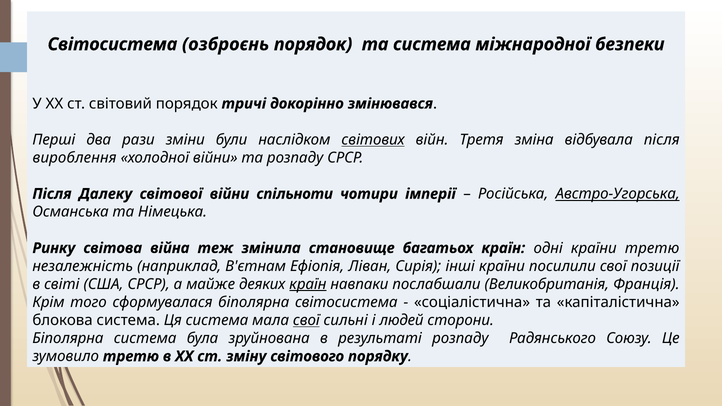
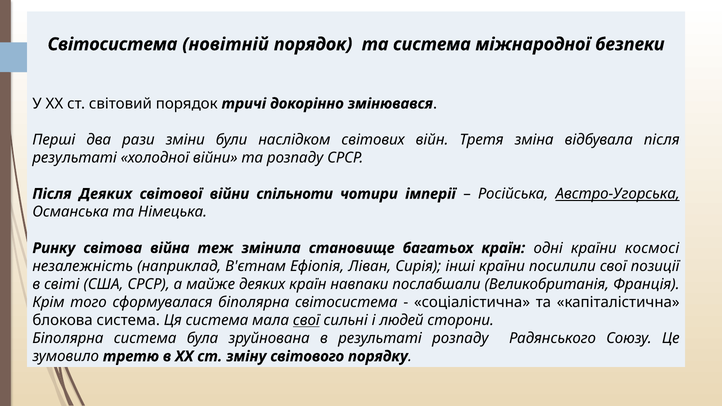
озброєнь: озброєнь -> новітній
світових underline: present -> none
вироблення at (75, 158): вироблення -> результаті
Після Далеку: Далеку -> Деяких
країни третю: третю -> космосі
країн at (308, 284) underline: present -> none
